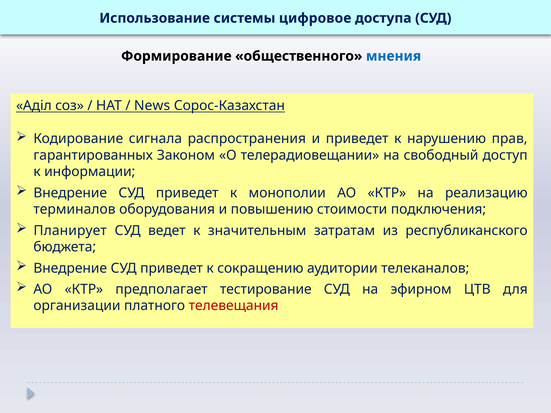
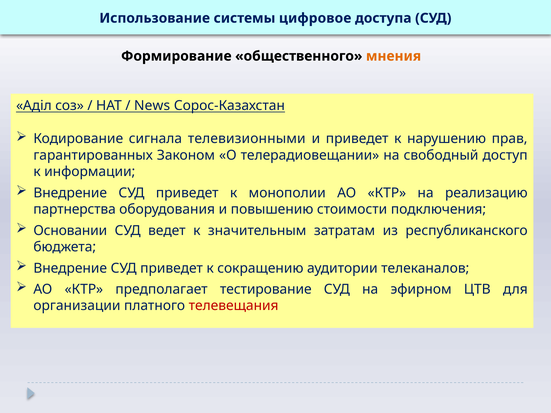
мнения colour: blue -> orange
распространения: распространения -> телевизионными
терминалов: терминалов -> партнерства
Планирует: Планирует -> Основании
